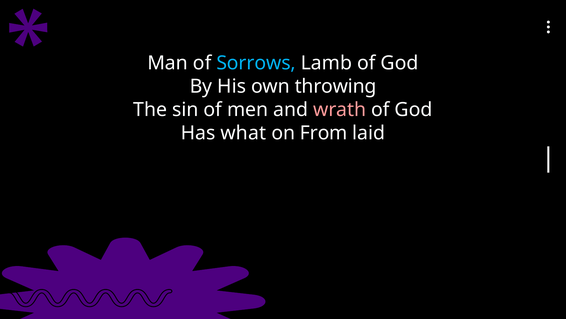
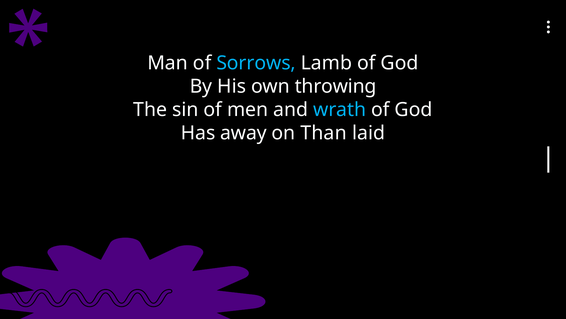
wrath colour: pink -> light blue
what: what -> away
From: From -> Than
